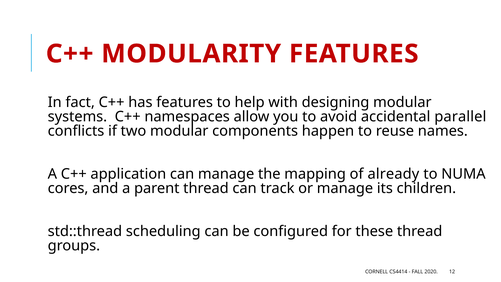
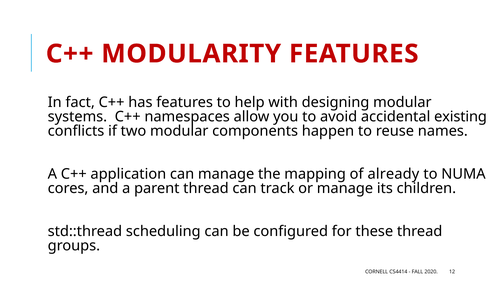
parallel: parallel -> existing
